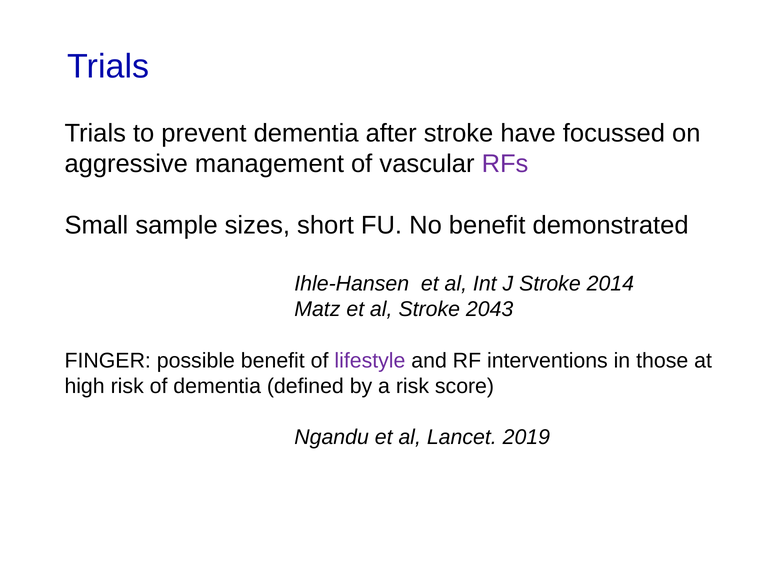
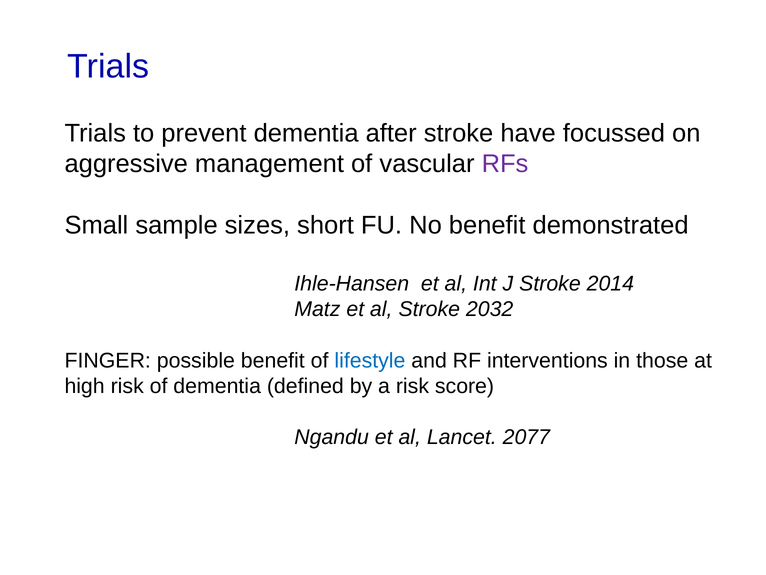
2043: 2043 -> 2032
lifestyle colour: purple -> blue
2019: 2019 -> 2077
